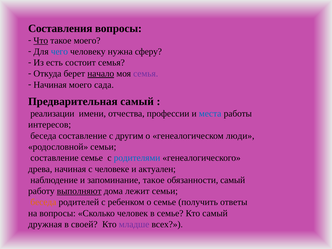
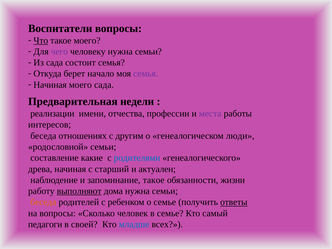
Составления: Составления -> Воспитатели
чего colour: blue -> purple
человеку нужна сферу: сферу -> семьи
Из есть: есть -> сада
начало underline: present -> none
Предварительная самый: самый -> недели
места colour: blue -> purple
беседа составление: составление -> отношениях
составление семье: семье -> какие
человеке: человеке -> старший
обязанности самый: самый -> жизни
дома лежит: лежит -> нужна
ответы underline: none -> present
дружная: дружная -> педагоги
младше colour: purple -> blue
